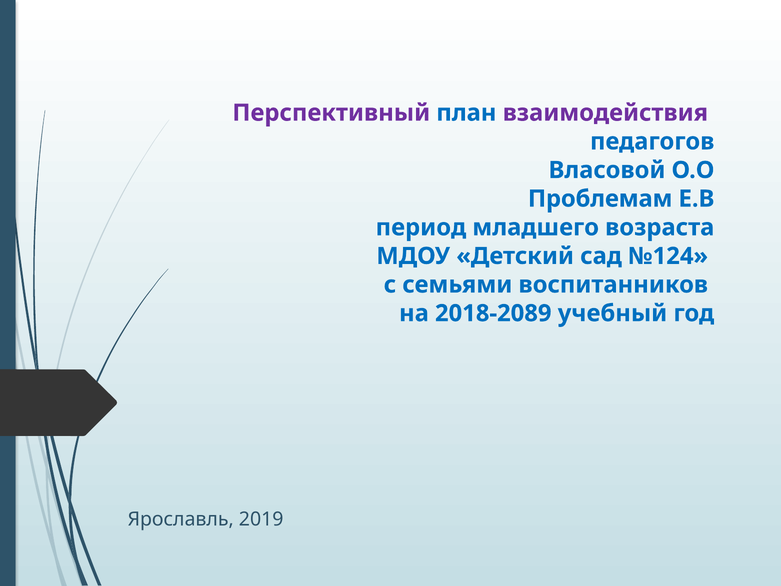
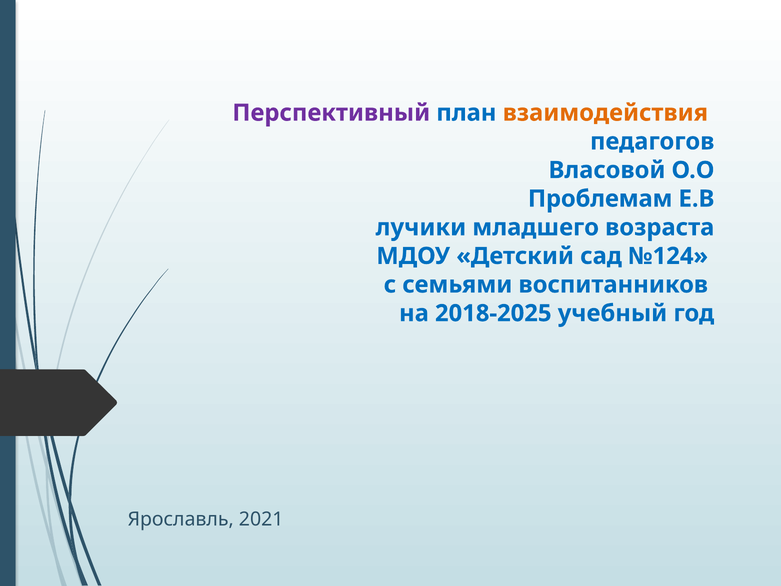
взаимодействия colour: purple -> orange
период: период -> лучики
2018-2089: 2018-2089 -> 2018-2025
2019: 2019 -> 2021
